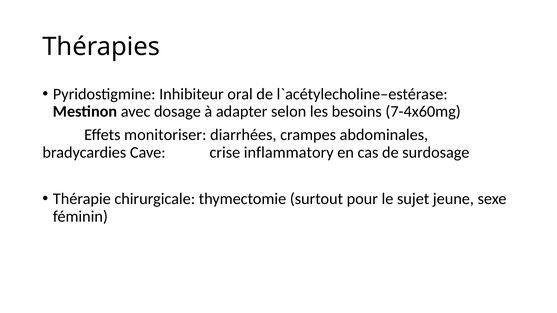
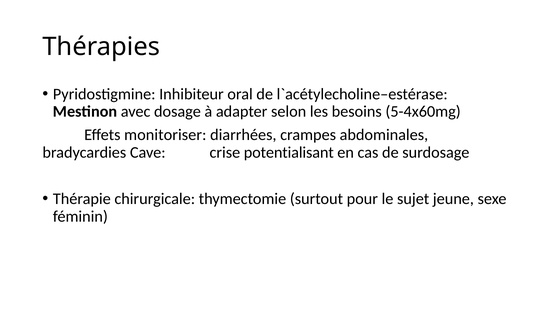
7-4x60mg: 7-4x60mg -> 5-4x60mg
inflammatory: inflammatory -> potentialisant
